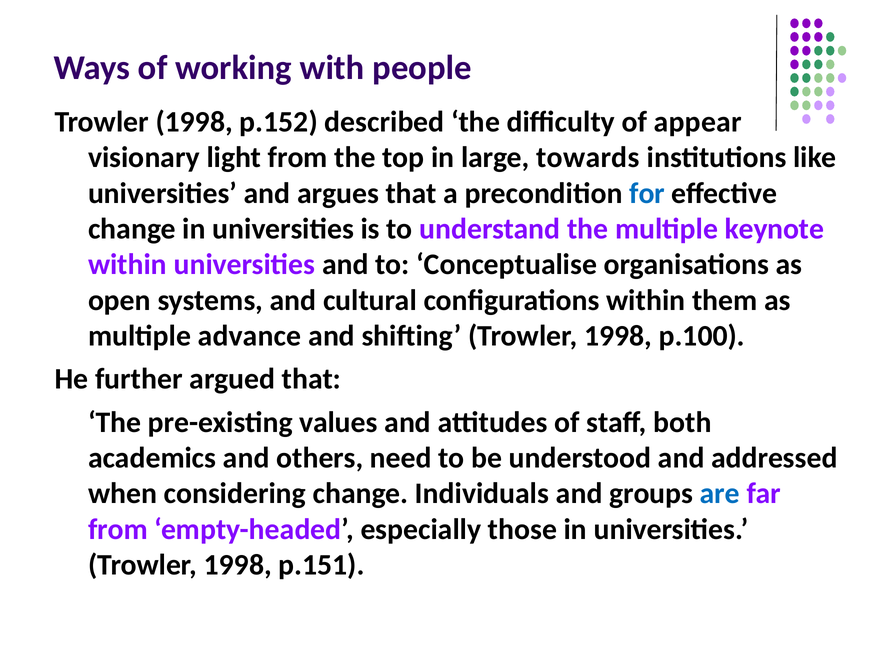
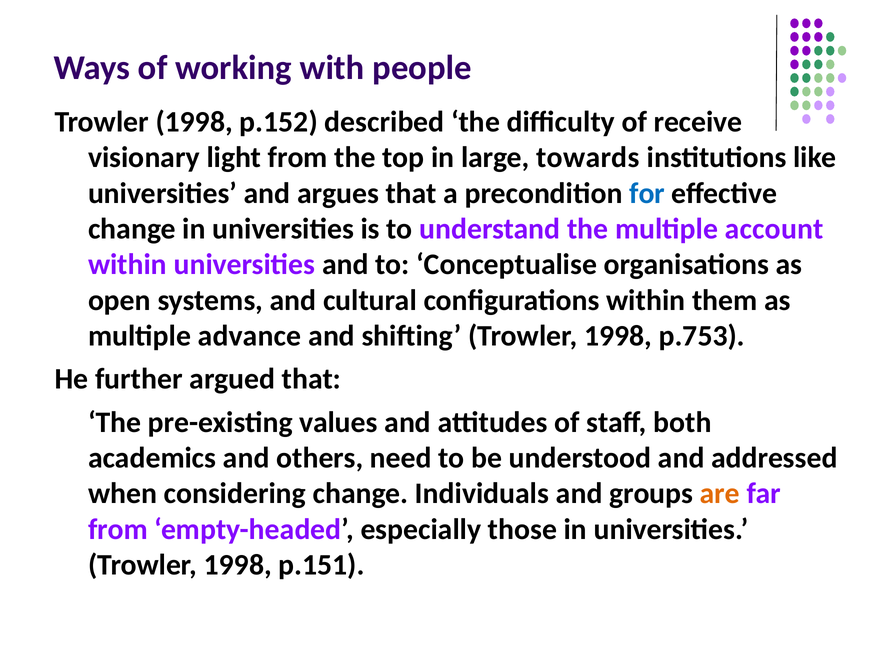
appear: appear -> receive
keynote: keynote -> account
p.100: p.100 -> p.753
are colour: blue -> orange
